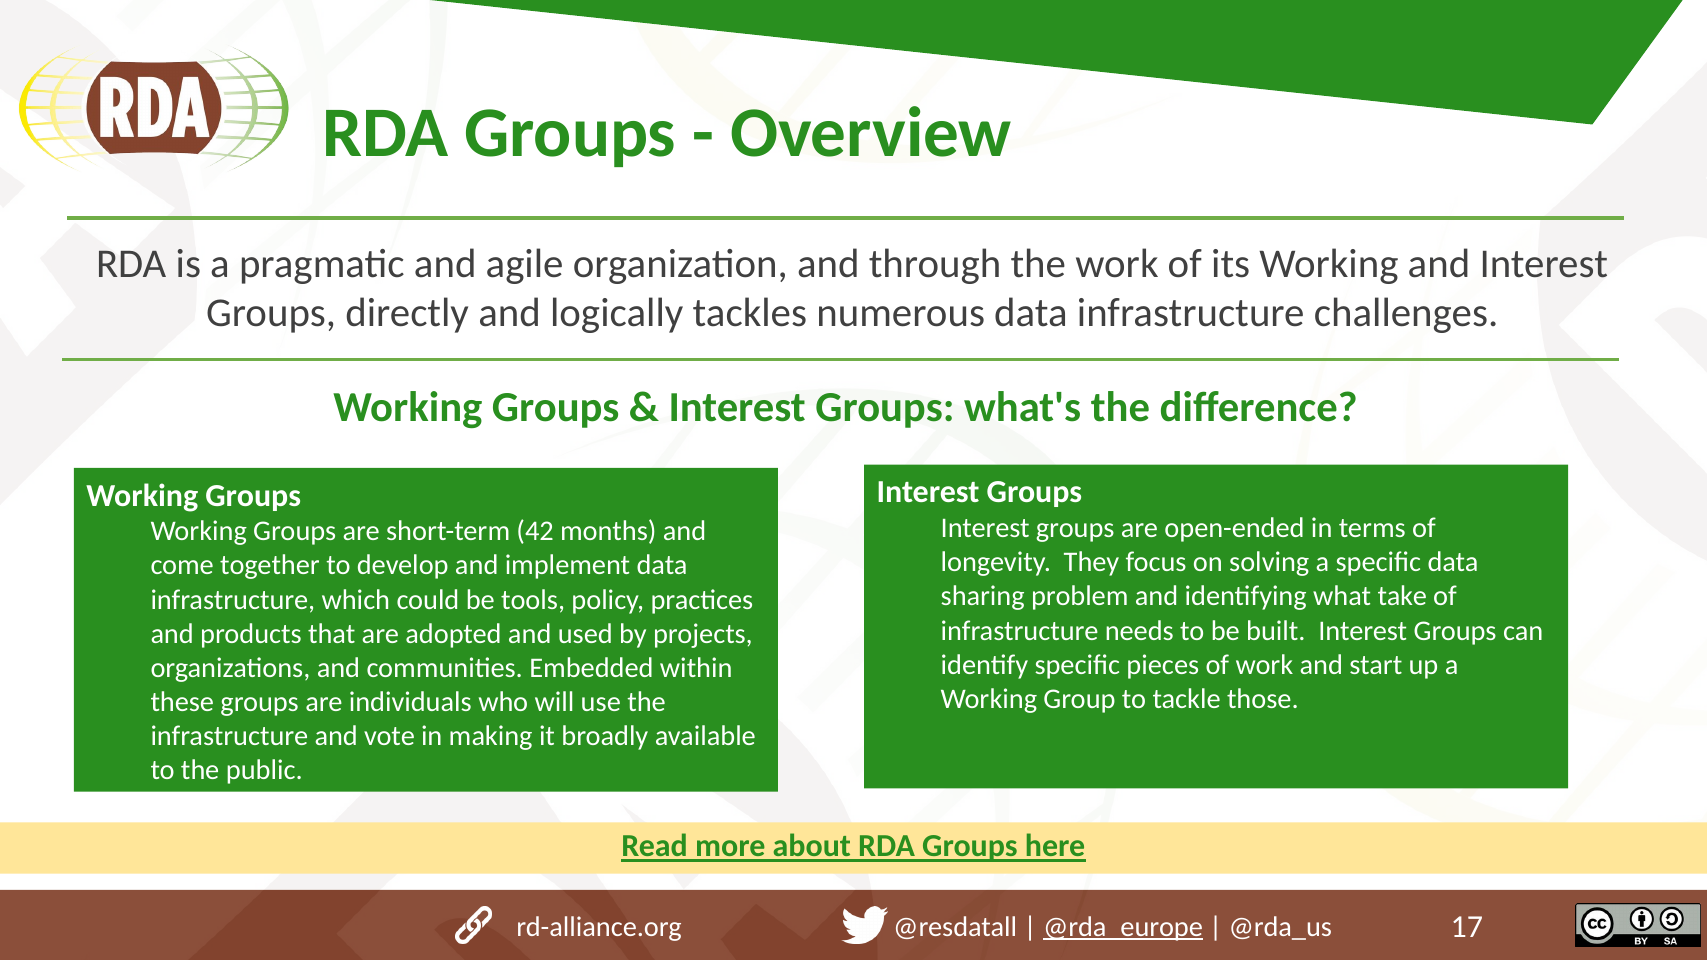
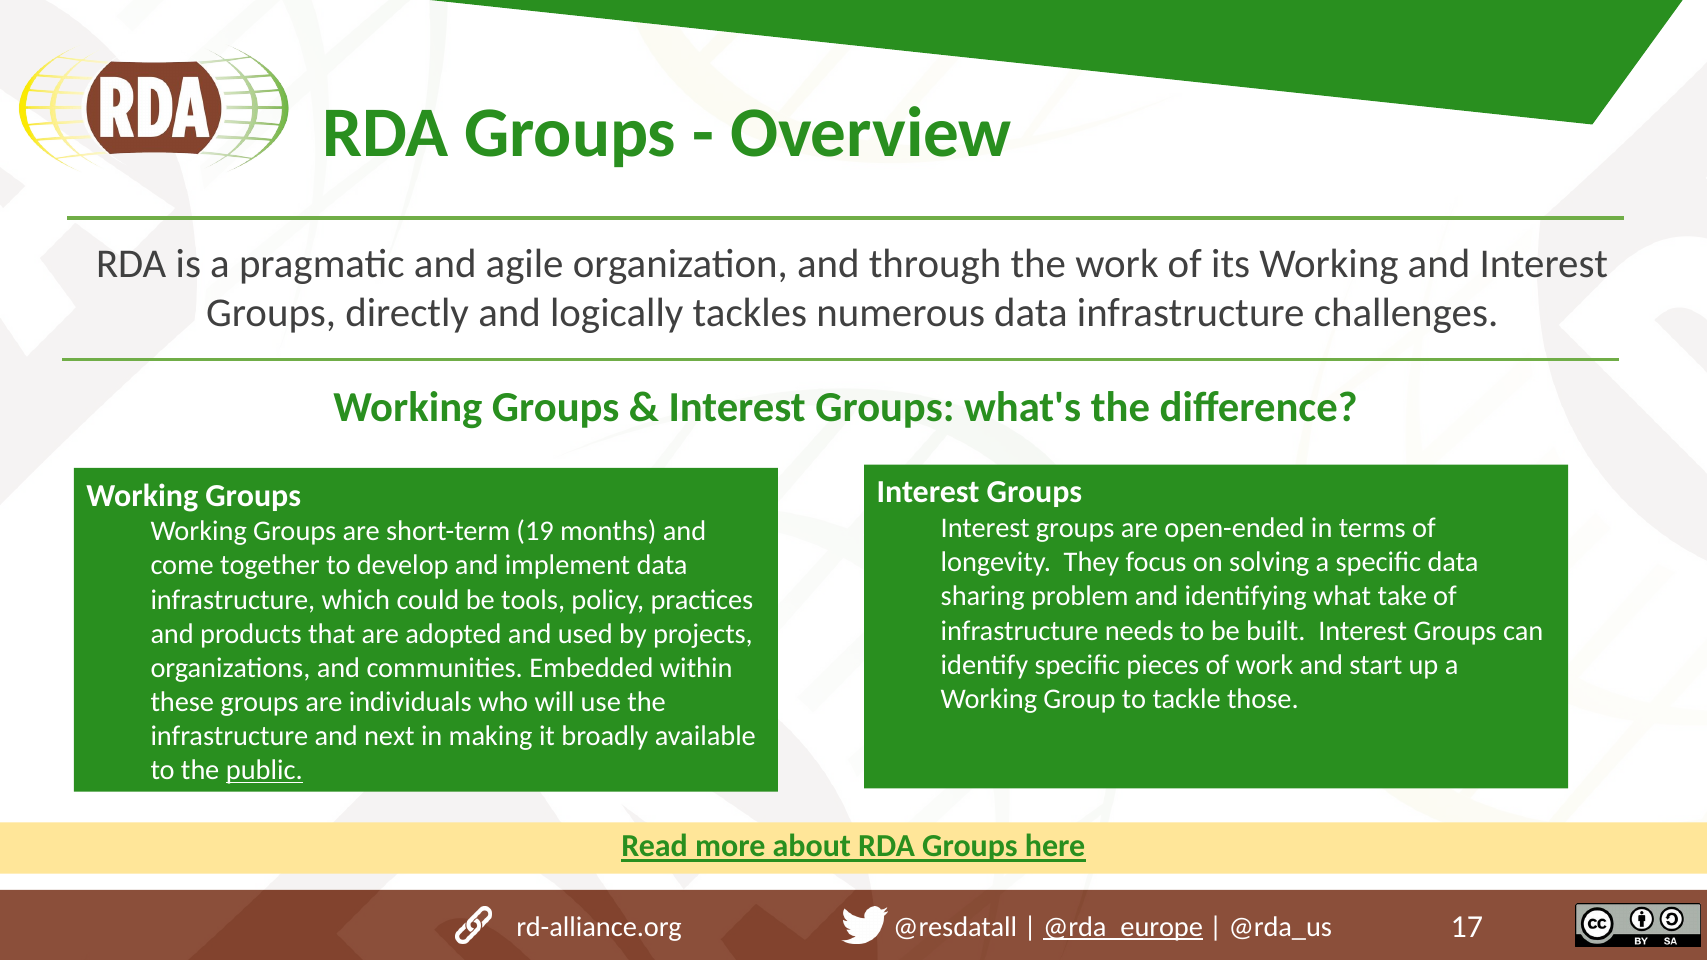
42: 42 -> 19
vote: vote -> next
public underline: none -> present
